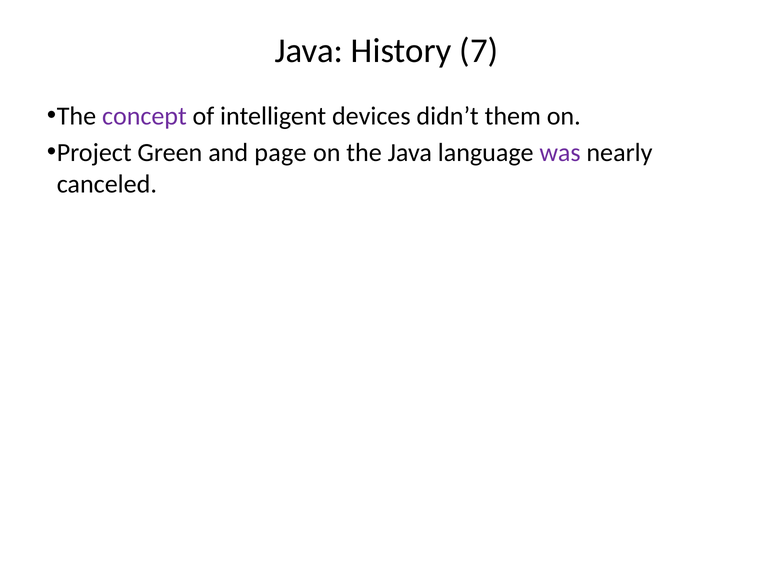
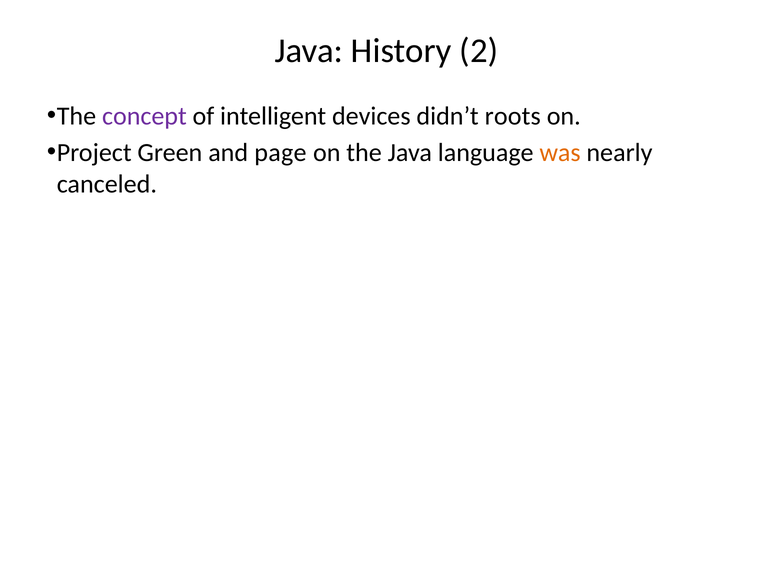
7: 7 -> 2
them: them -> roots
was colour: purple -> orange
